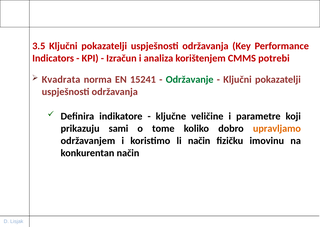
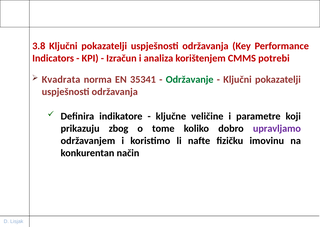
3.5: 3.5 -> 3.8
15241: 15241 -> 35341
sami: sami -> zbog
upravljamo colour: orange -> purple
li način: način -> nafte
